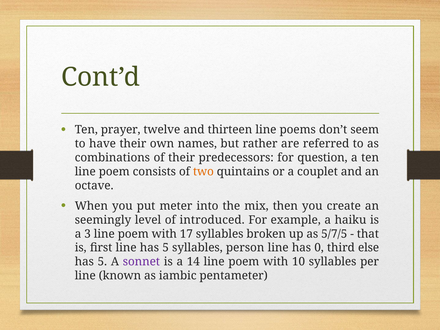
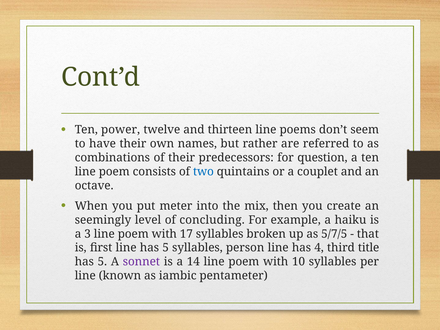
prayer: prayer -> power
two colour: orange -> blue
introduced: introduced -> concluding
0: 0 -> 4
else: else -> title
